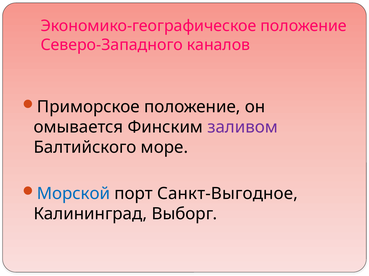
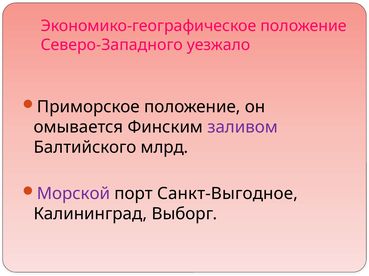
каналов: каналов -> уезжало
море: море -> млрд
Морской colour: blue -> purple
